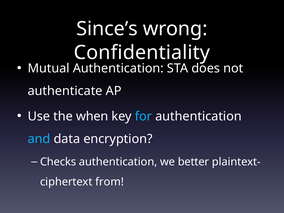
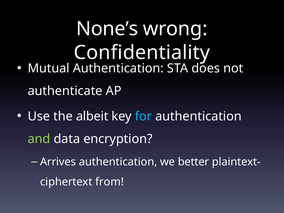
Since’s: Since’s -> None’s
when: when -> albeit
and colour: light blue -> light green
Checks: Checks -> Arrives
